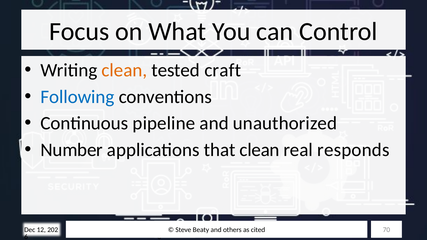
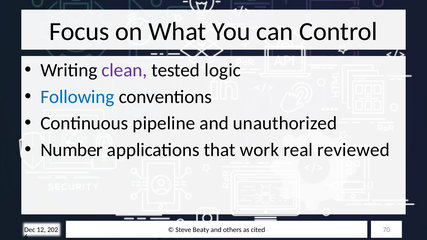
clean at (124, 70) colour: orange -> purple
craft: craft -> logic
that clean: clean -> work
responds: responds -> reviewed
